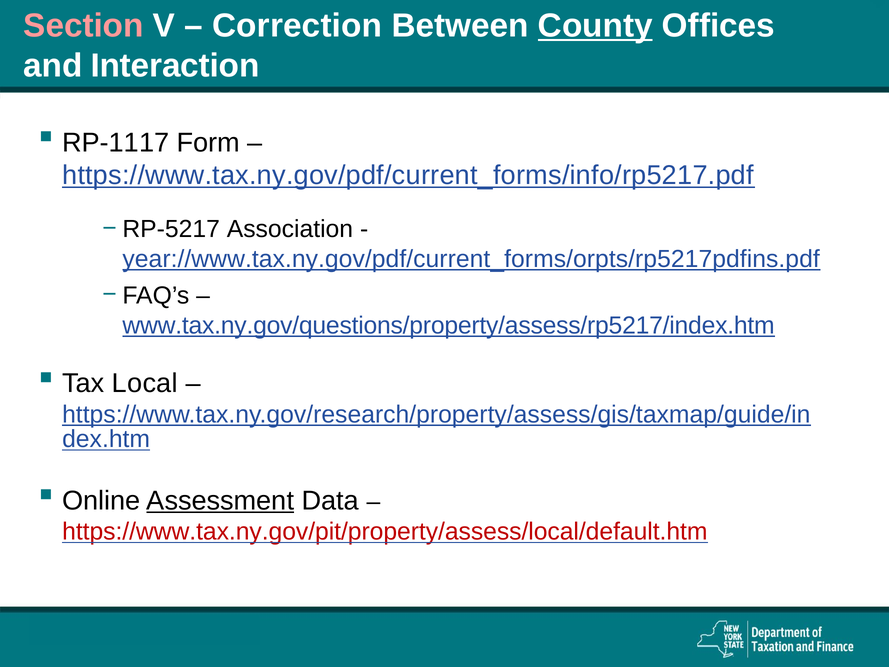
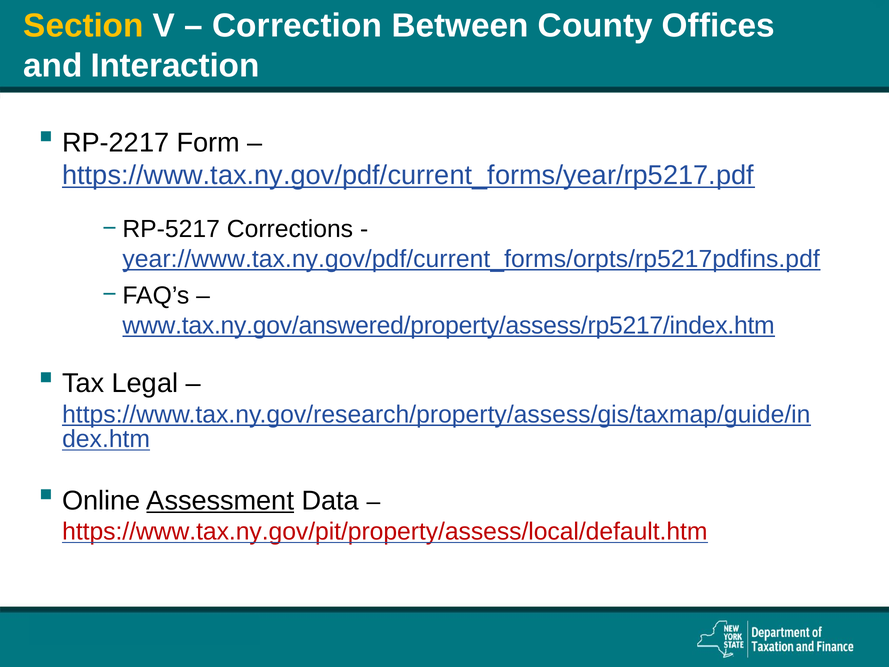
Section colour: pink -> yellow
County underline: present -> none
RP-1117: RP-1117 -> RP-2217
https://www.tax.ny.gov/pdf/current_forms/info/rp5217.pdf: https://www.tax.ny.gov/pdf/current_forms/info/rp5217.pdf -> https://www.tax.ny.gov/pdf/current_forms/year/rp5217.pdf
Association: Association -> Corrections
www.tax.ny.gov/questions/property/assess/rp5217/index.htm: www.tax.ny.gov/questions/property/assess/rp5217/index.htm -> www.tax.ny.gov/answered/property/assess/rp5217/index.htm
Local: Local -> Legal
